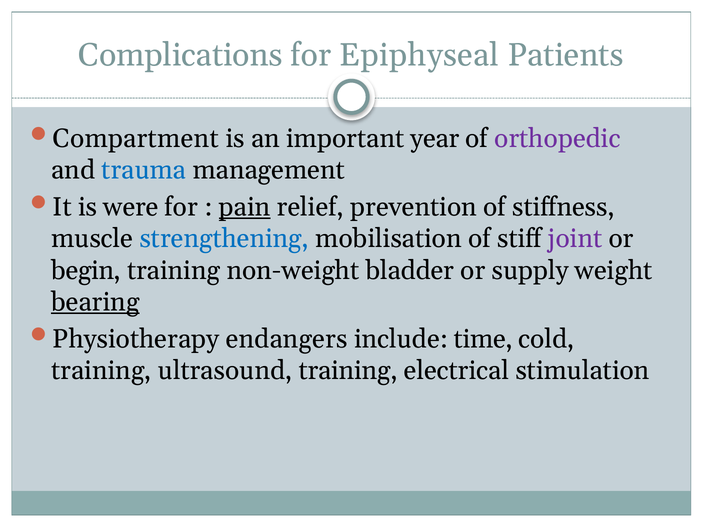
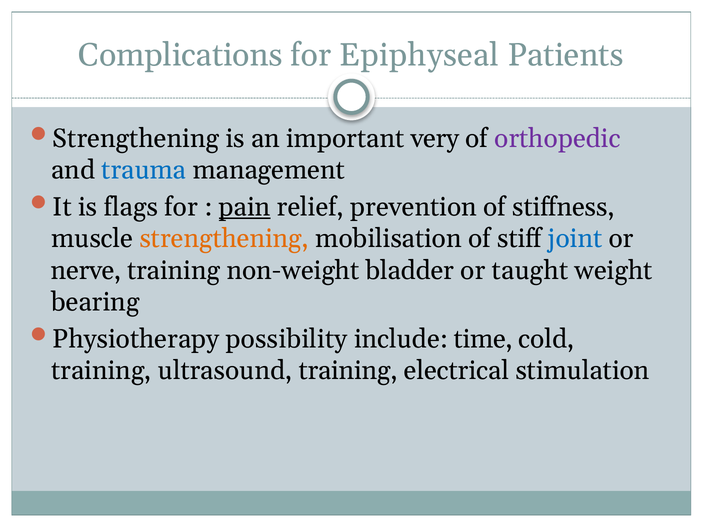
Compartment at (136, 139): Compartment -> Strengthening
year: year -> very
were: were -> flags
strengthening at (224, 239) colour: blue -> orange
joint colour: purple -> blue
begin: begin -> nerve
supply: supply -> taught
bearing underline: present -> none
endangers: endangers -> possibility
